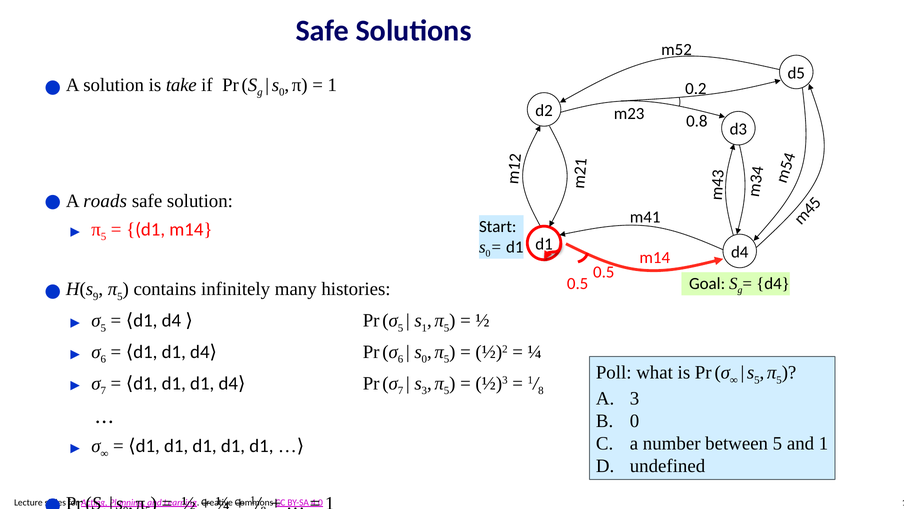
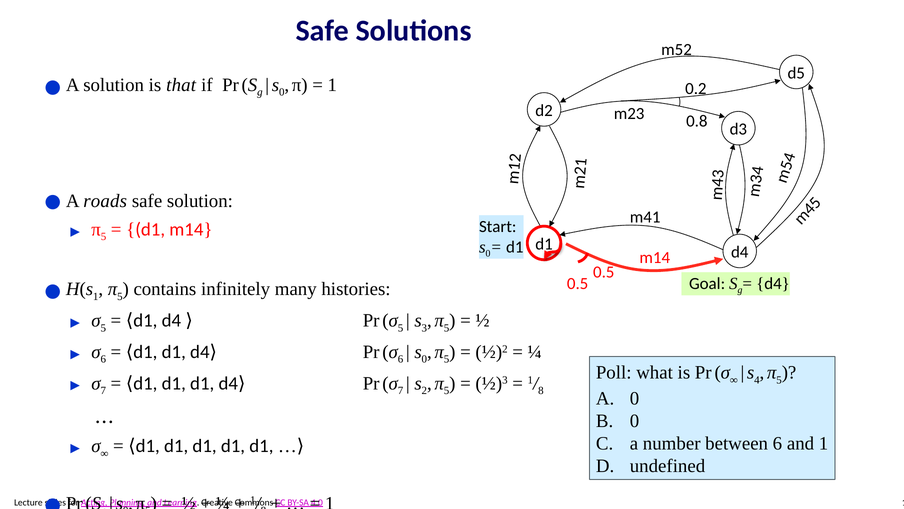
take: take -> that
9 at (96, 296): 9 -> 1
1 at (424, 328): 1 -> 3
5 at (757, 380): 5 -> 4
3 at (424, 390): 3 -> 2
A 3: 3 -> 0
between 5: 5 -> 6
